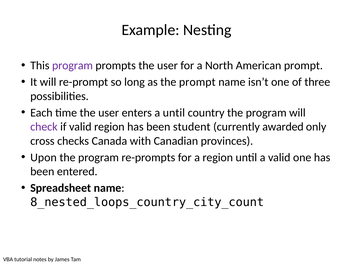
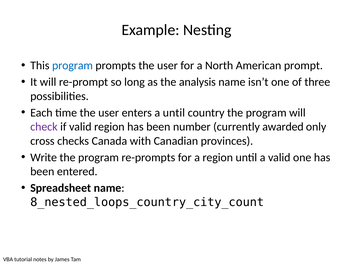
program at (72, 66) colour: purple -> blue
the prompt: prompt -> analysis
student: student -> number
Upon: Upon -> Write
